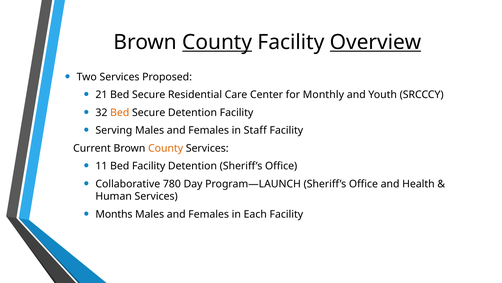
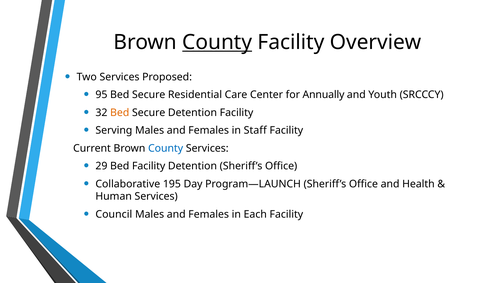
Overview underline: present -> none
21: 21 -> 95
Monthly: Monthly -> Annually
County at (166, 148) colour: orange -> blue
11: 11 -> 29
780: 780 -> 195
Months: Months -> Council
